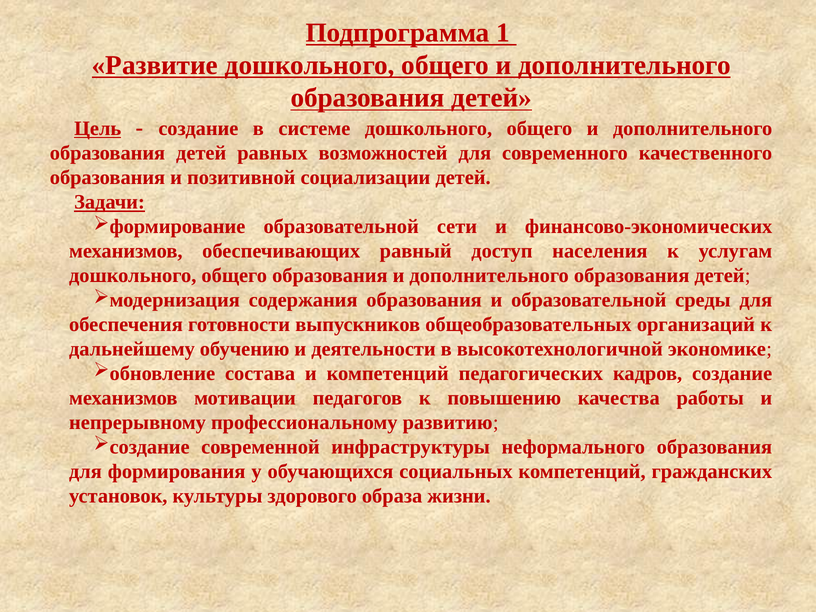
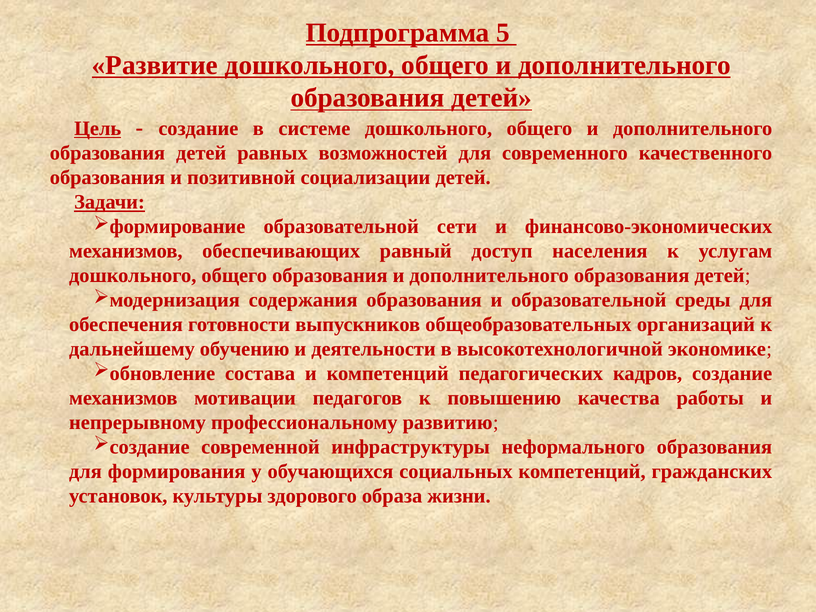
1: 1 -> 5
